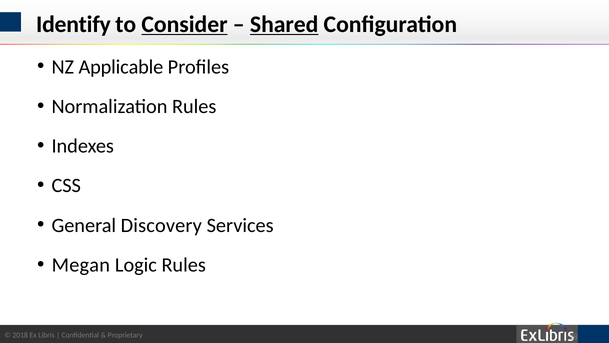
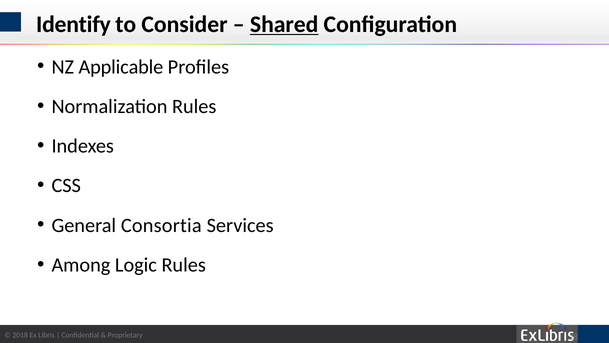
Consider underline: present -> none
Discovery: Discovery -> Consortia
Megan: Megan -> Among
